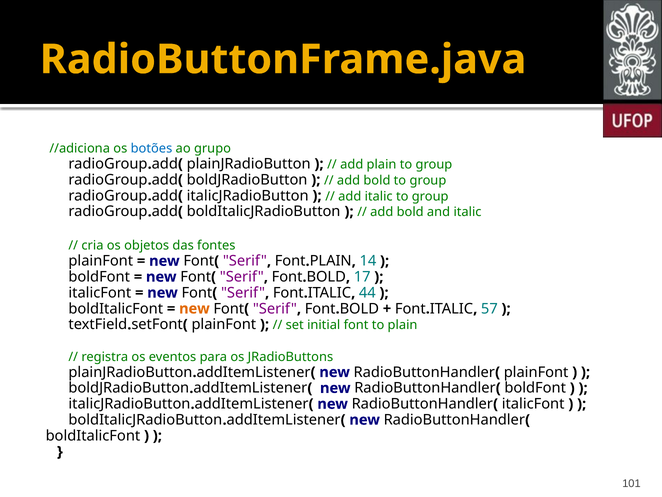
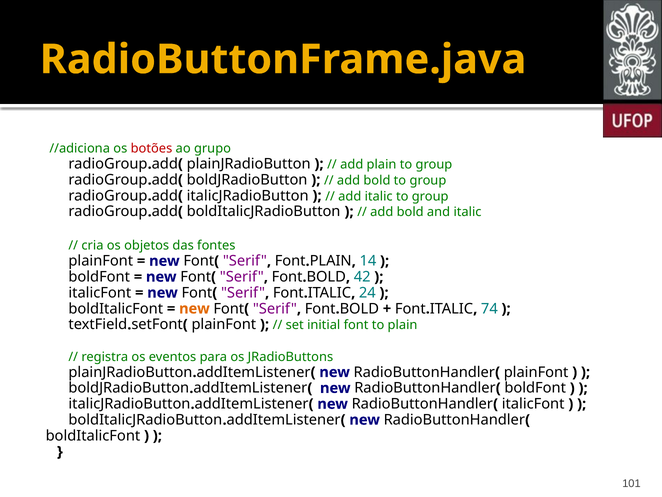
botões colour: blue -> red
17: 17 -> 42
44: 44 -> 24
57: 57 -> 74
